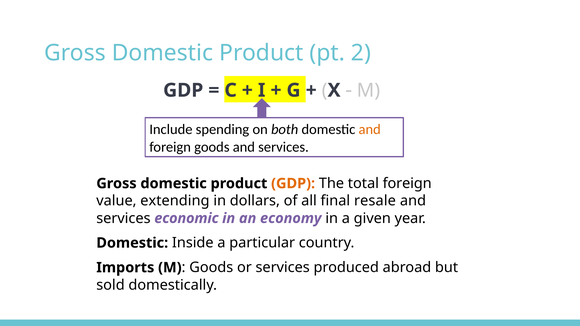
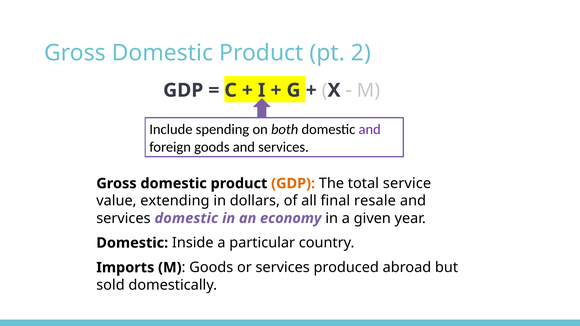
and at (370, 130) colour: orange -> purple
total foreign: foreign -> service
services economic: economic -> domestic
